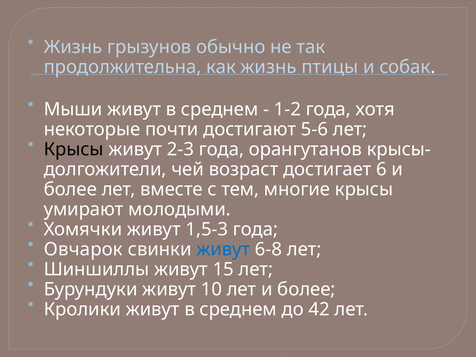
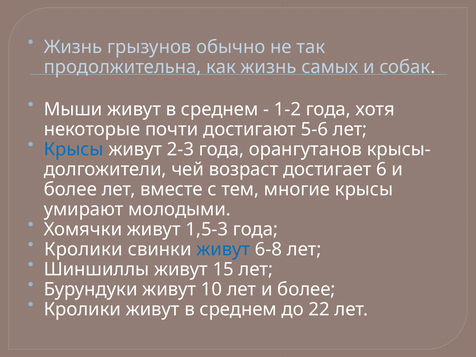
птицы: птицы -> самых
Крысы at (74, 149) colour: black -> blue
Овчарок at (83, 249): Овчарок -> Кролики
42: 42 -> 22
